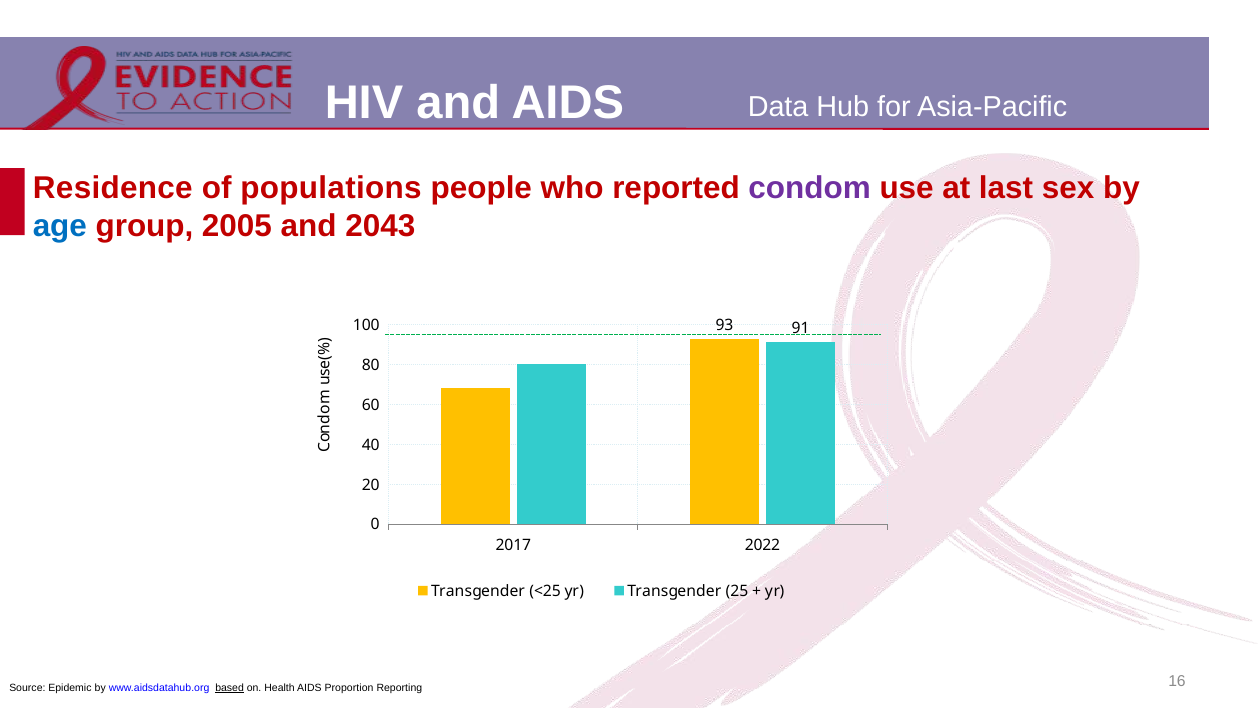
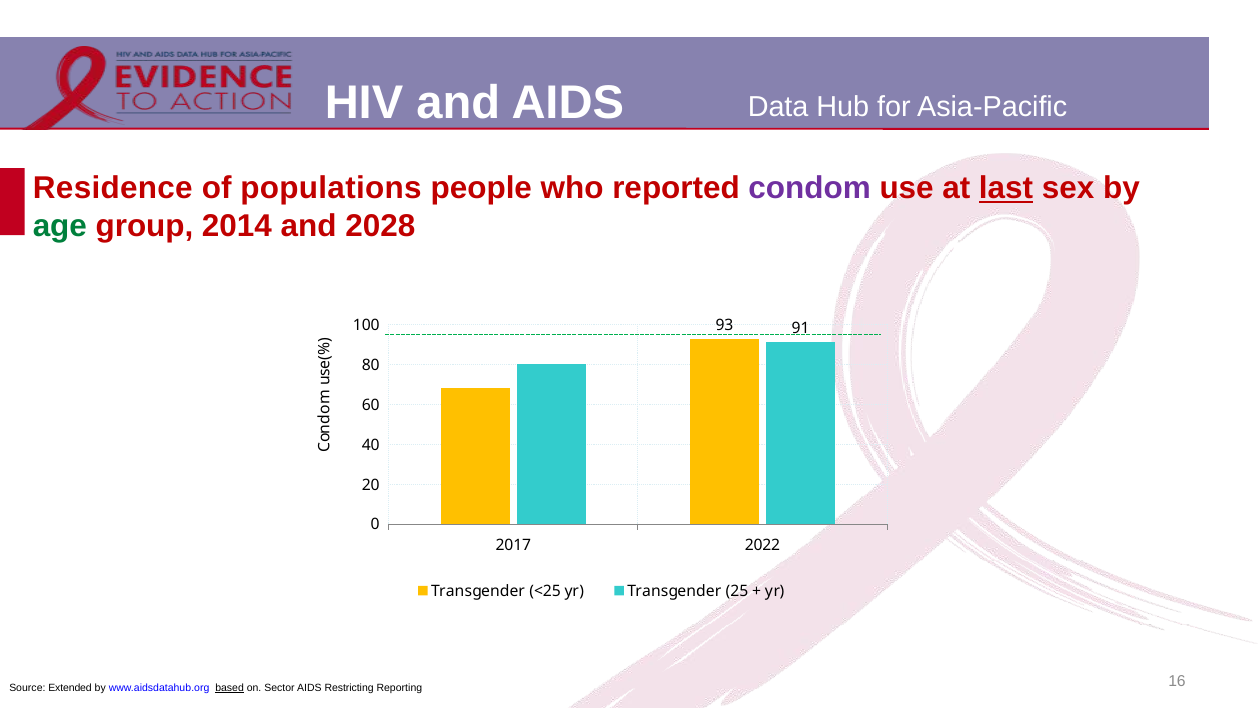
last underline: none -> present
age colour: blue -> green
2005: 2005 -> 2014
2043: 2043 -> 2028
Epidemic: Epidemic -> Extended
Health: Health -> Sector
Proportion: Proportion -> Restricting
